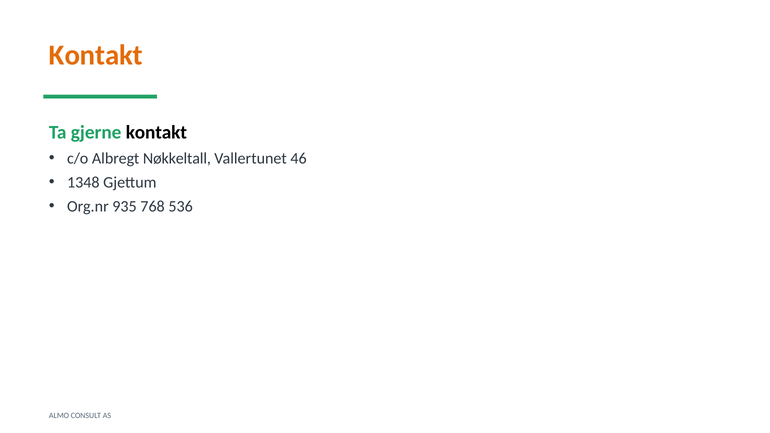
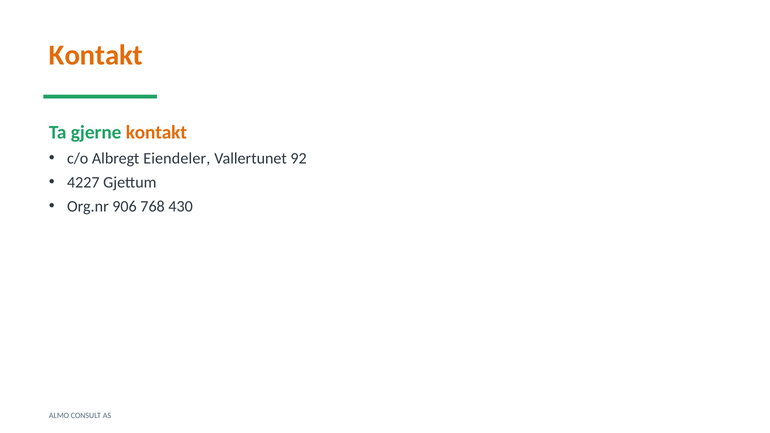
kontakt at (156, 133) colour: black -> orange
Nøkkeltall: Nøkkeltall -> Eiendeler
46: 46 -> 92
1348: 1348 -> 4227
935: 935 -> 906
536: 536 -> 430
